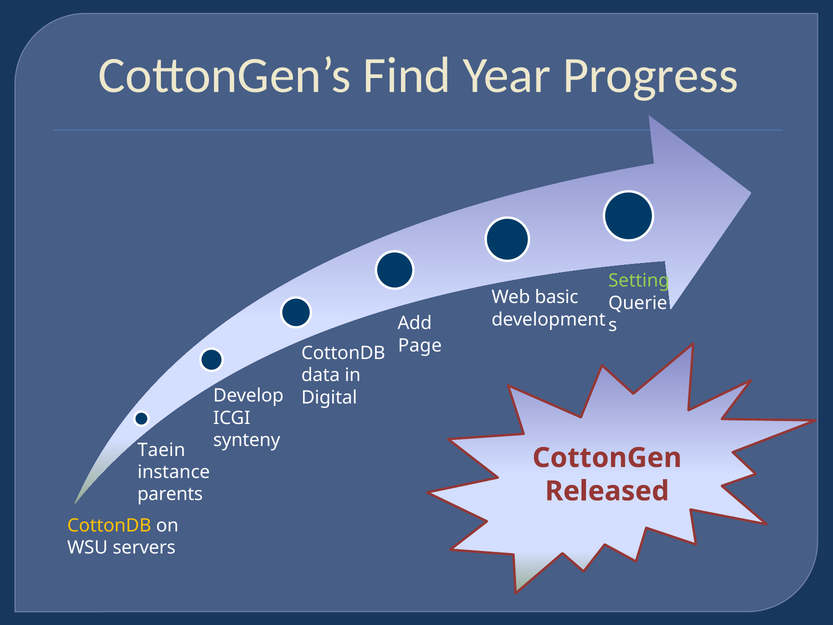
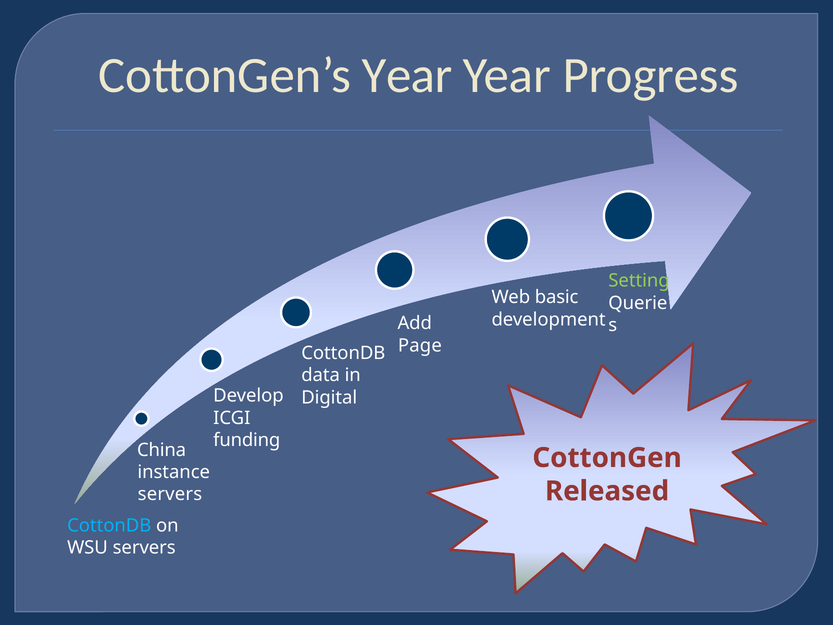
CottonGen’s Find: Find -> Year
synteny: synteny -> funding
Taein: Taein -> China
parents at (170, 494): parents -> servers
CottonDB at (109, 525) colour: yellow -> light blue
